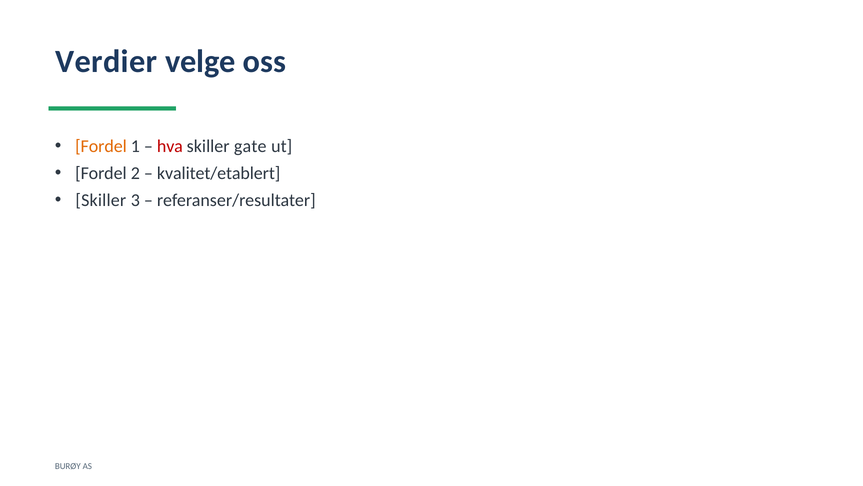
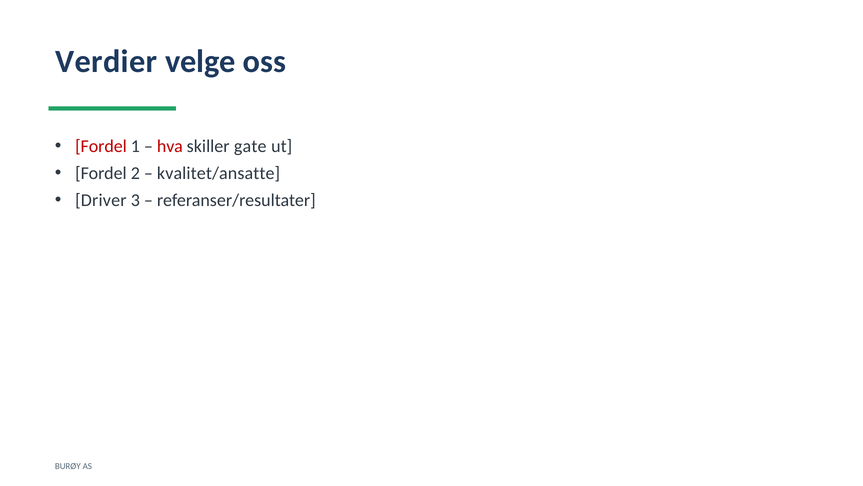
Fordel at (101, 146) colour: orange -> red
kvalitet/etablert: kvalitet/etablert -> kvalitet/ansatte
Skiller at (101, 200): Skiller -> Driver
